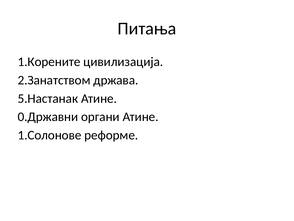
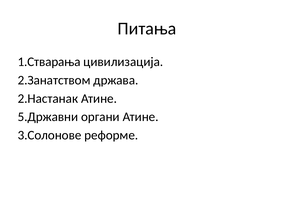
1.Корените: 1.Корените -> 1.Стварања
5.Настанак: 5.Настанак -> 2.Настанак
0.Државни: 0.Државни -> 5.Државни
1.Солонове: 1.Солонове -> 3.Солонове
